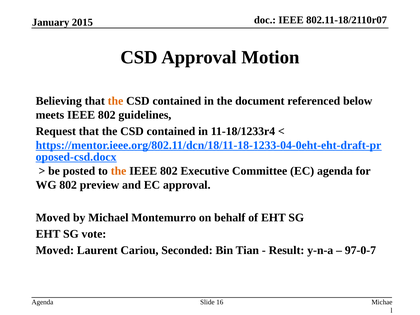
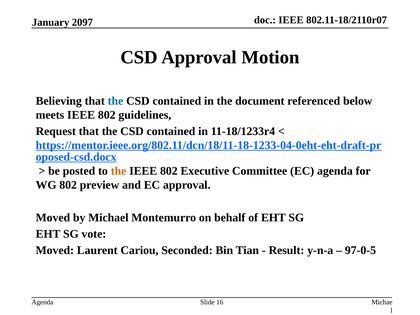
2015: 2015 -> 2097
the at (115, 101) colour: orange -> blue
97-0-7: 97-0-7 -> 97-0-5
